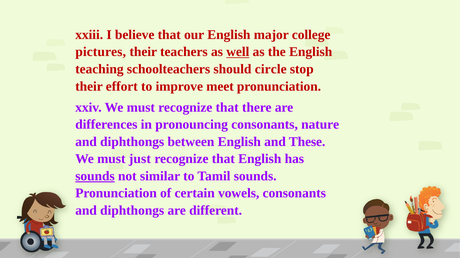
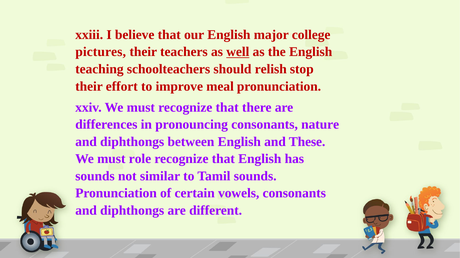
circle: circle -> relish
meet: meet -> meal
just: just -> role
sounds at (95, 177) underline: present -> none
